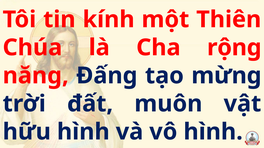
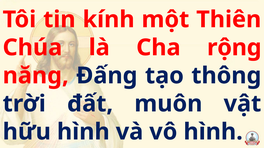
mừng: mừng -> thông
